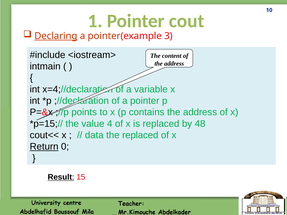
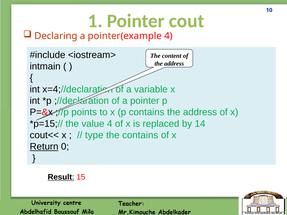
Declaring underline: present -> none
pointer(example 3: 3 -> 4
48: 48 -> 14
data: data -> type
the replaced: replaced -> contains
